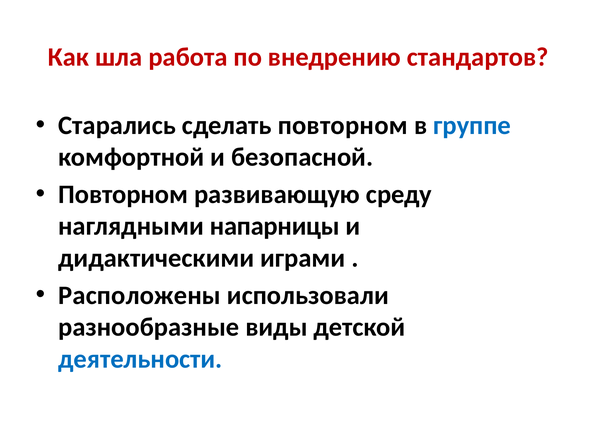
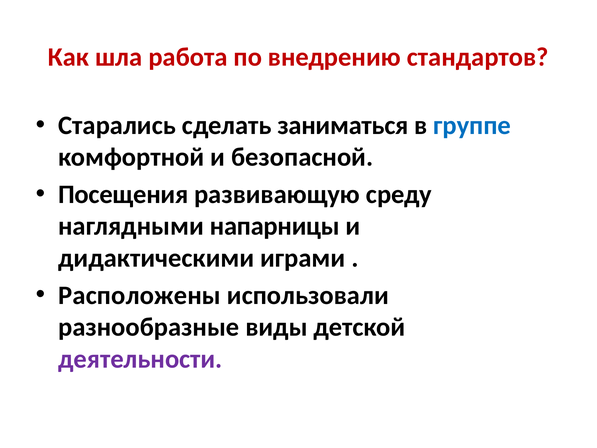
сделать повторном: повторном -> заниматься
Повторном at (123, 194): Повторном -> Посещения
деятельности colour: blue -> purple
